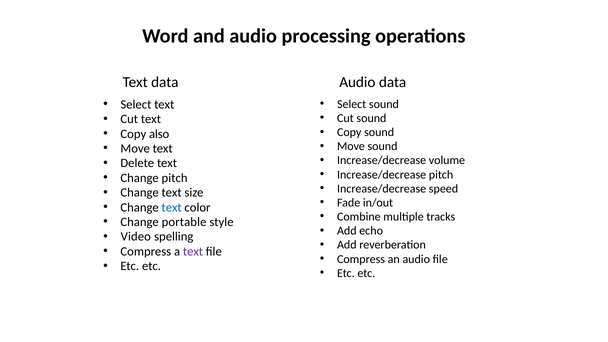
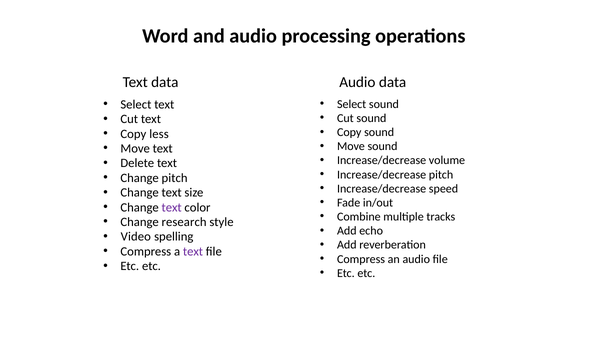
also: also -> less
text at (172, 207) colour: blue -> purple
portable: portable -> research
